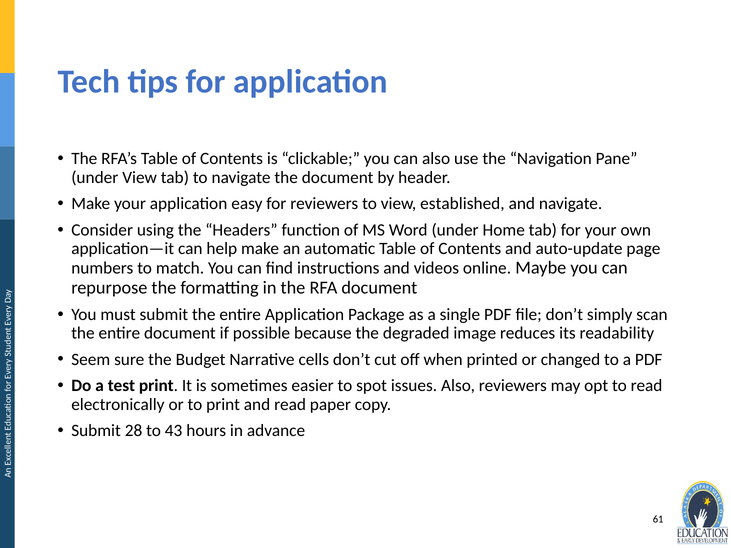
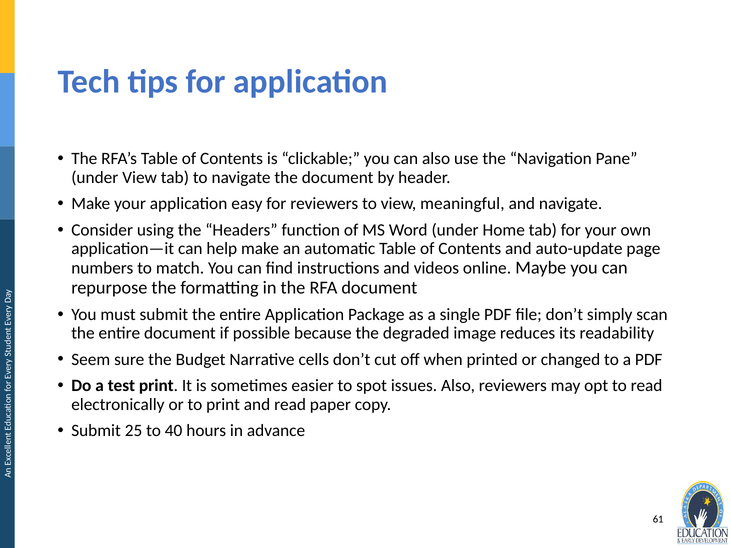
established: established -> meaningful
28: 28 -> 25
43: 43 -> 40
